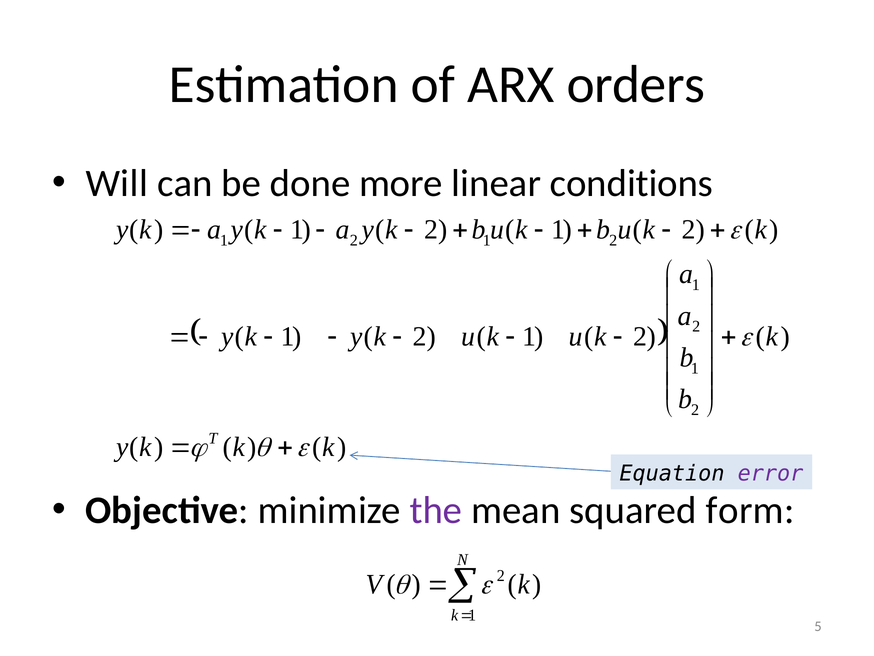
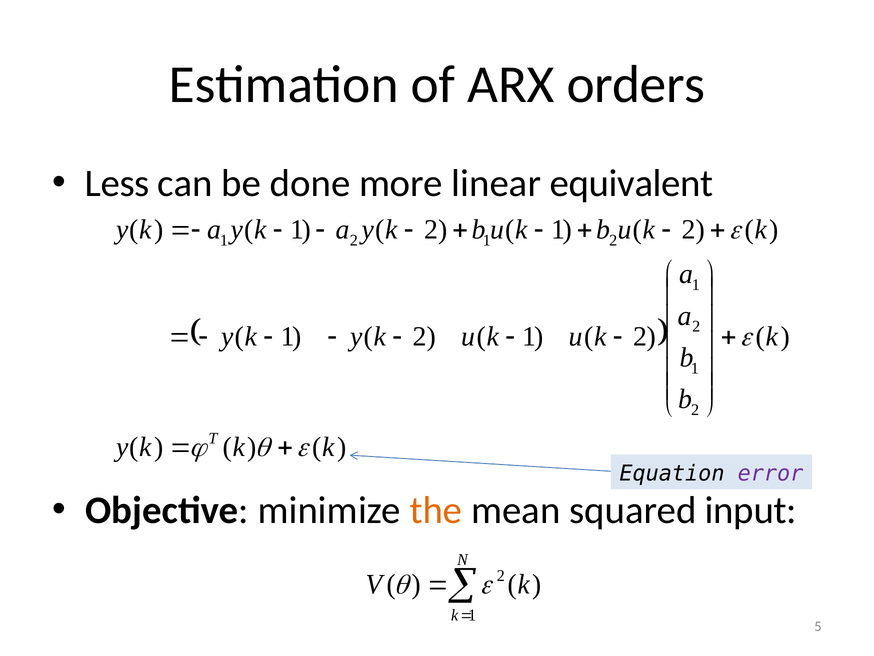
Will: Will -> Less
conditions: conditions -> equivalent
the colour: purple -> orange
form: form -> input
